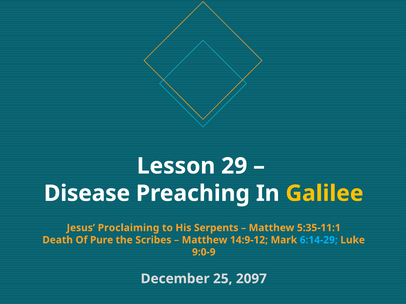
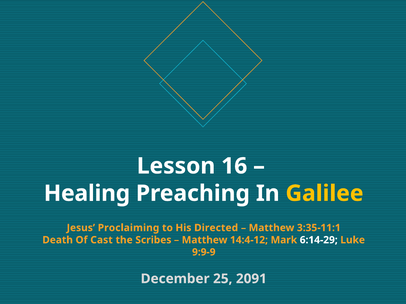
29: 29 -> 16
Disease: Disease -> Healing
Serpents: Serpents -> Directed
5:35-11:1: 5:35-11:1 -> 3:35-11:1
Pure: Pure -> Cast
14:9-12: 14:9-12 -> 14:4-12
6:14-29 colour: light blue -> white
9:0-9: 9:0-9 -> 9:9-9
2097: 2097 -> 2091
